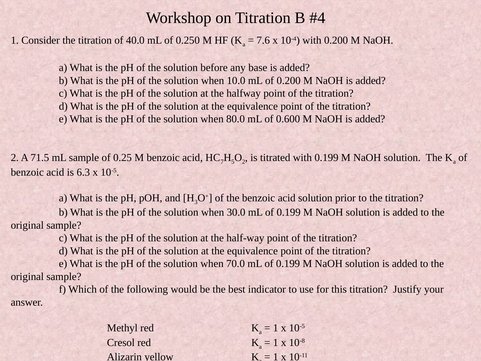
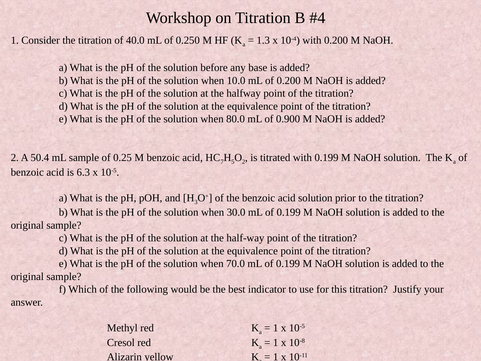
7.6: 7.6 -> 1.3
0.600: 0.600 -> 0.900
71.5: 71.5 -> 50.4
